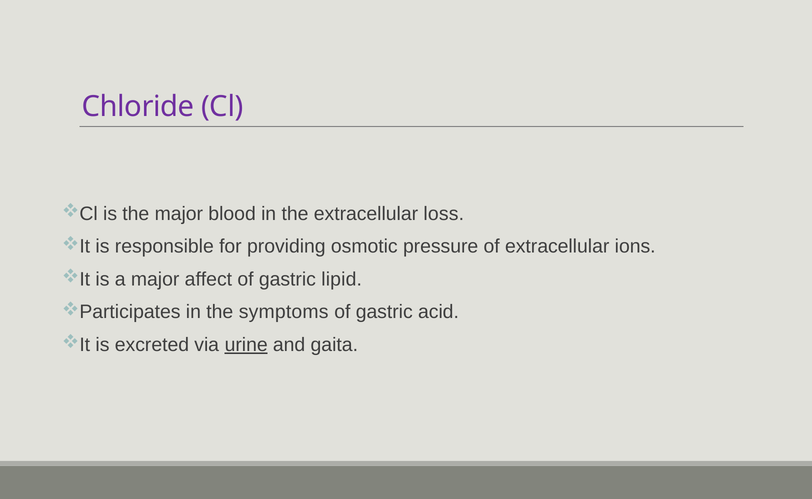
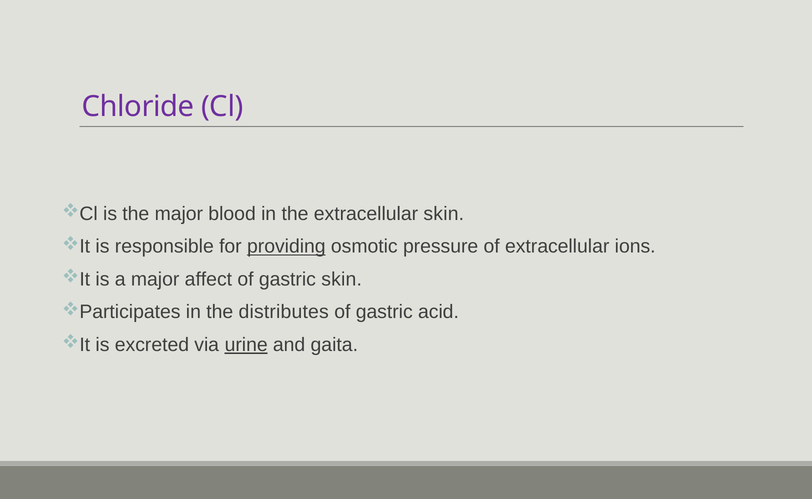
extracellular loss: loss -> skin
providing underline: none -> present
gastric lipid: lipid -> skin
symptoms: symptoms -> distributes
